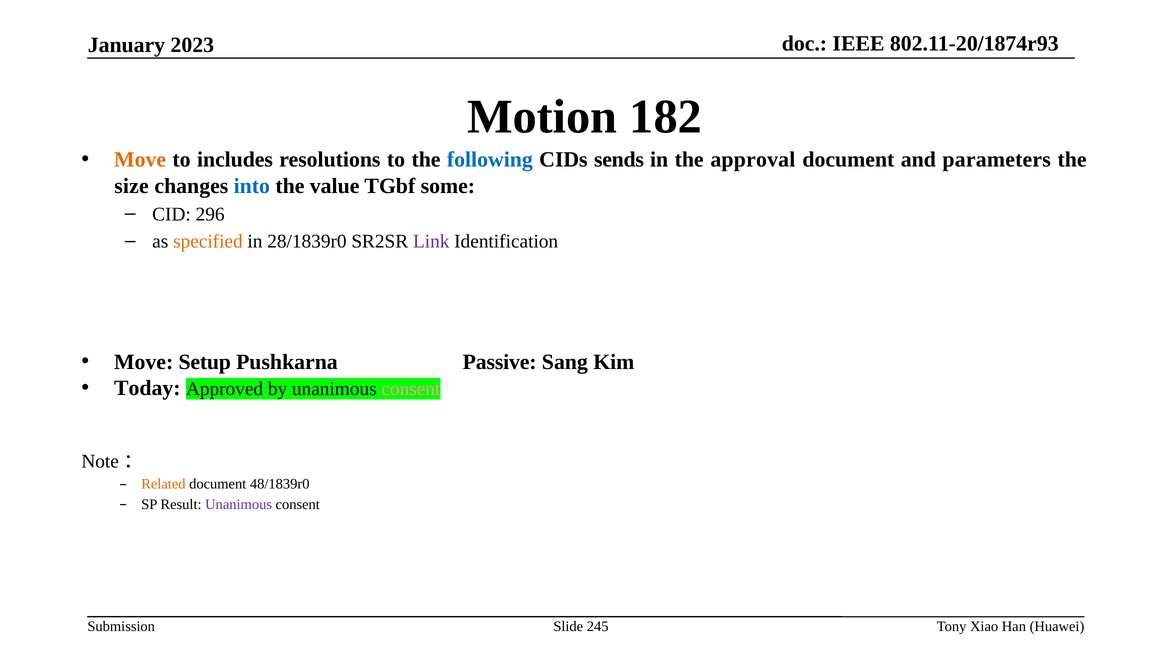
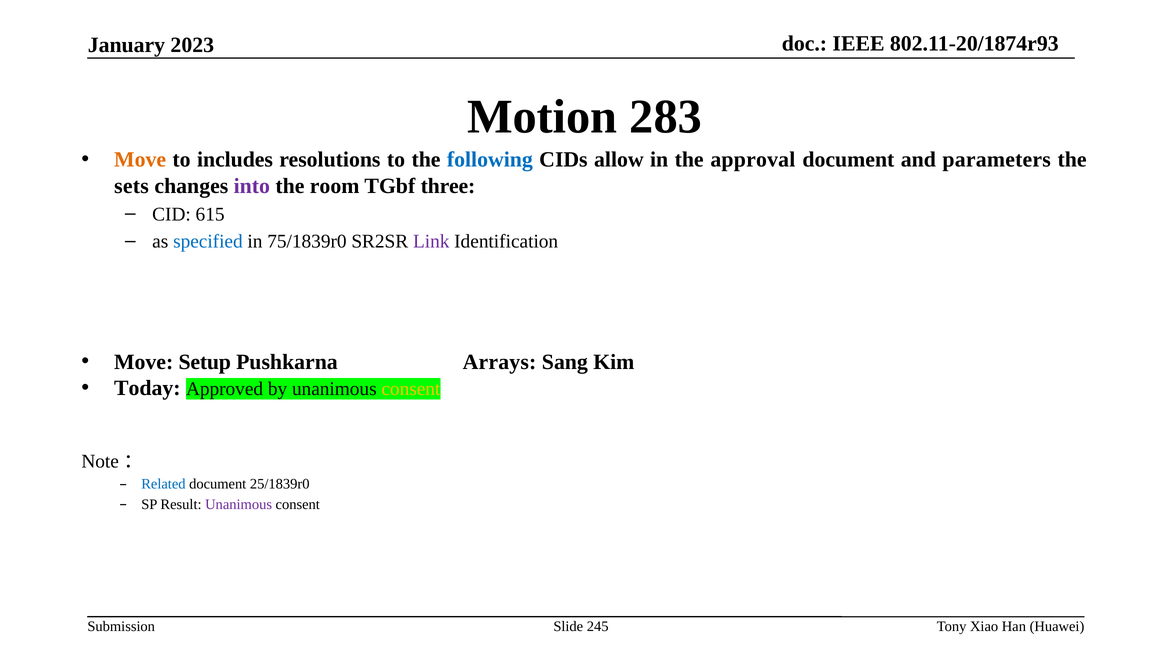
182: 182 -> 283
sends: sends -> allow
size: size -> sets
into colour: blue -> purple
value: value -> room
some: some -> three
296: 296 -> 615
specified colour: orange -> blue
28/1839r0: 28/1839r0 -> 75/1839r0
Passive: Passive -> Arrays
consent at (411, 389) colour: pink -> yellow
Related colour: orange -> blue
48/1839r0: 48/1839r0 -> 25/1839r0
